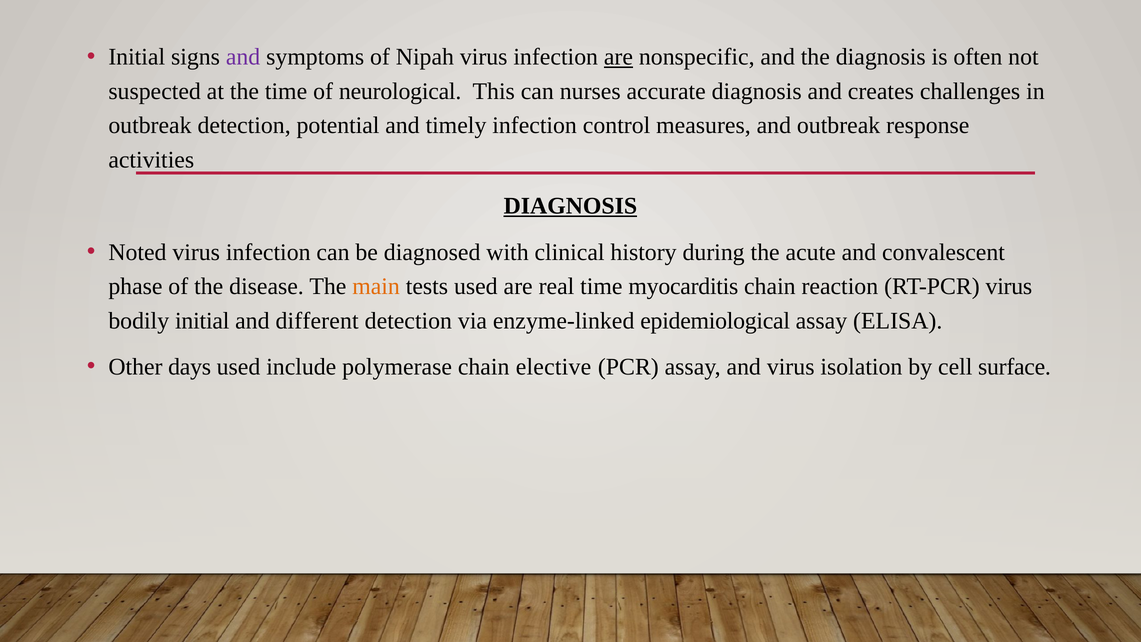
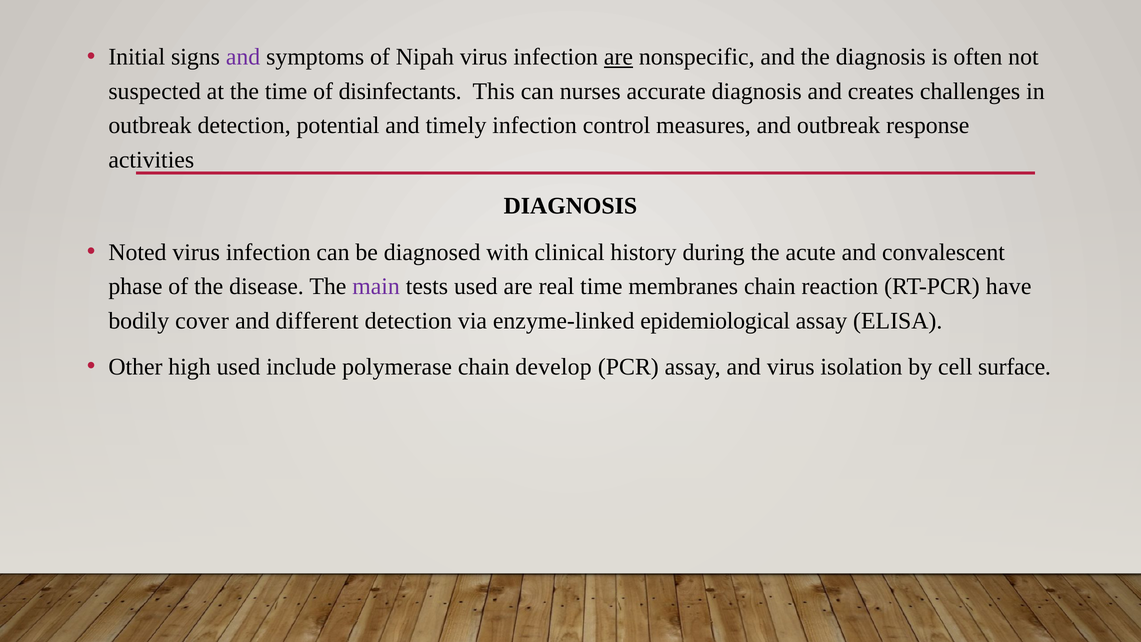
neurological: neurological -> disinfectants
DIAGNOSIS at (570, 206) underline: present -> none
main colour: orange -> purple
myocarditis: myocarditis -> membranes
RT-PCR virus: virus -> have
bodily initial: initial -> cover
days: days -> high
elective: elective -> develop
